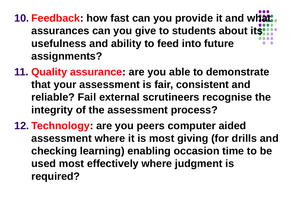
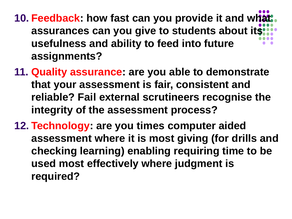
peers: peers -> times
occasion: occasion -> requiring
